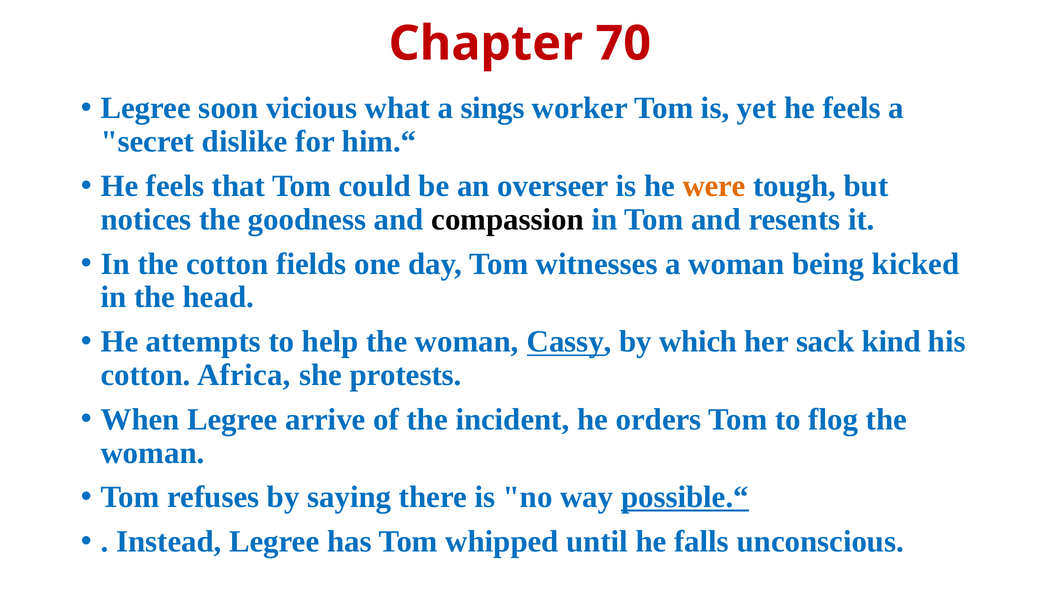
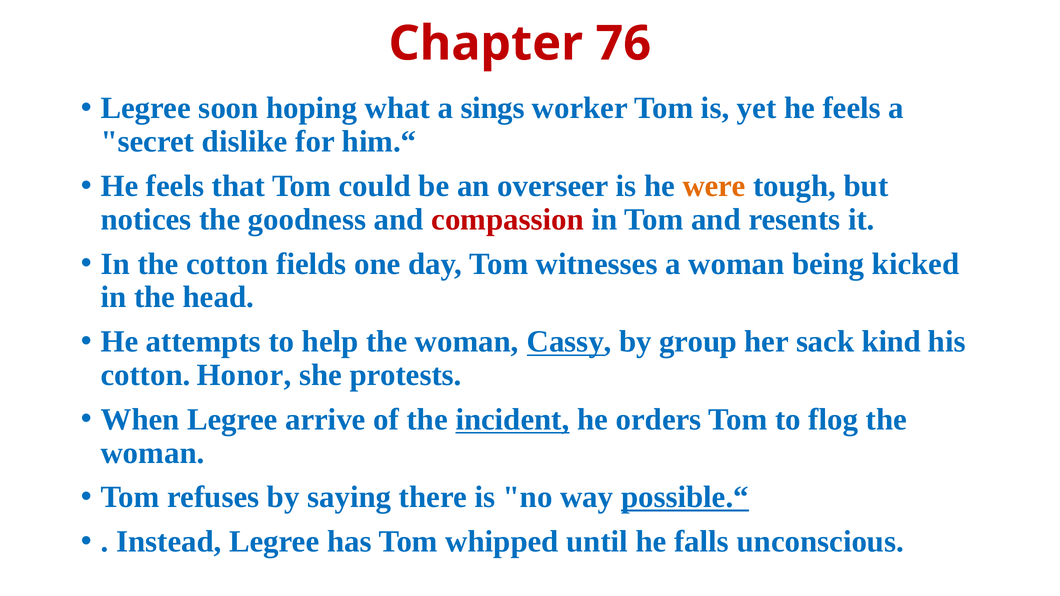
70: 70 -> 76
vicious: vicious -> hoping
compassion colour: black -> red
which: which -> group
Africa: Africa -> Honor
incident underline: none -> present
